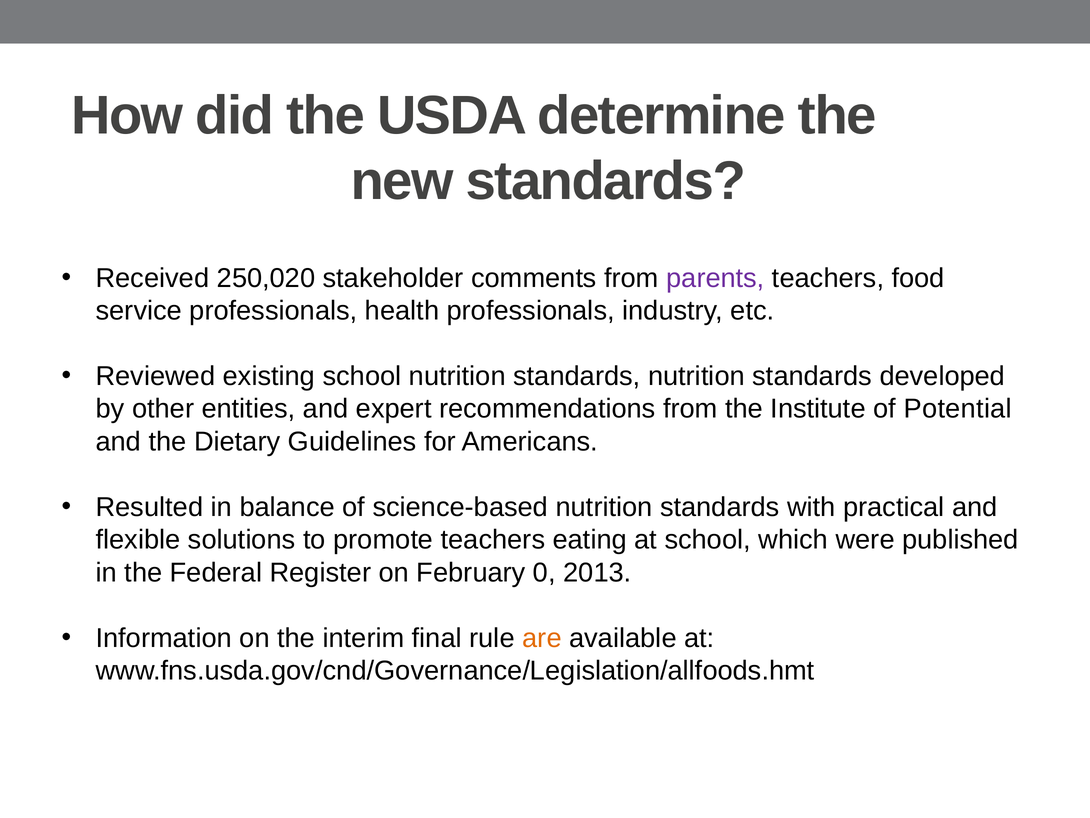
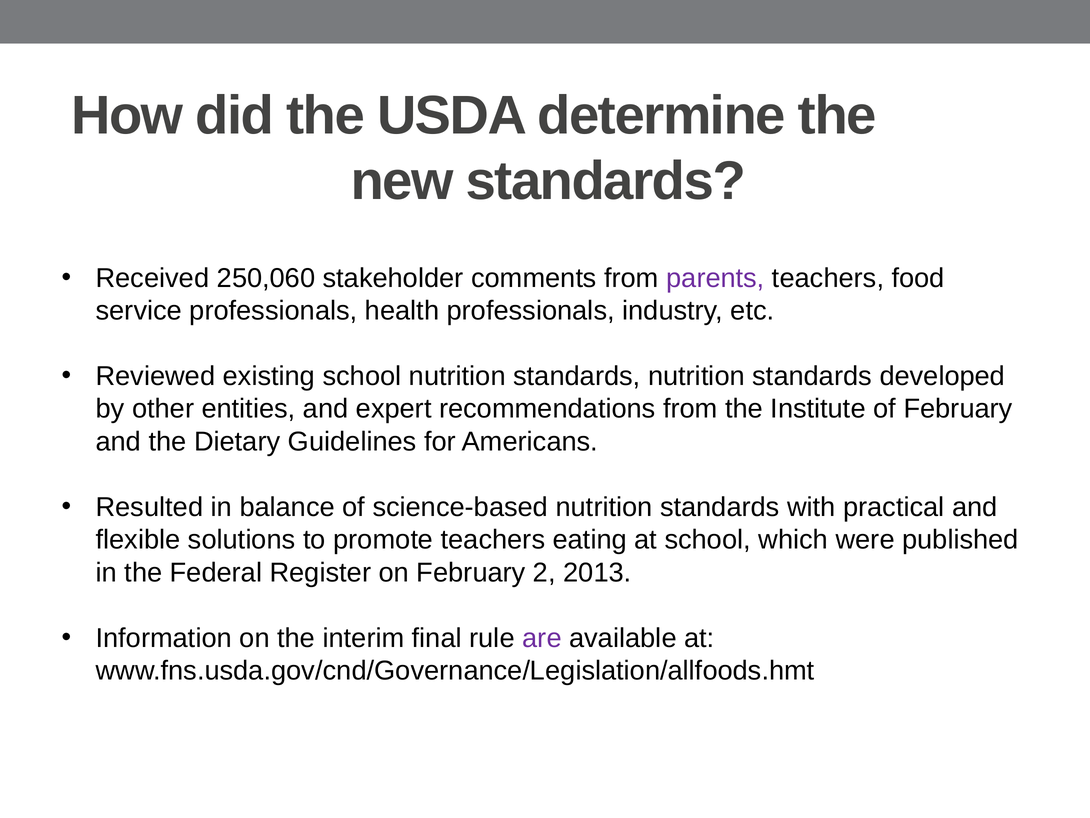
250,020: 250,020 -> 250,060
of Potential: Potential -> February
0: 0 -> 2
are colour: orange -> purple
